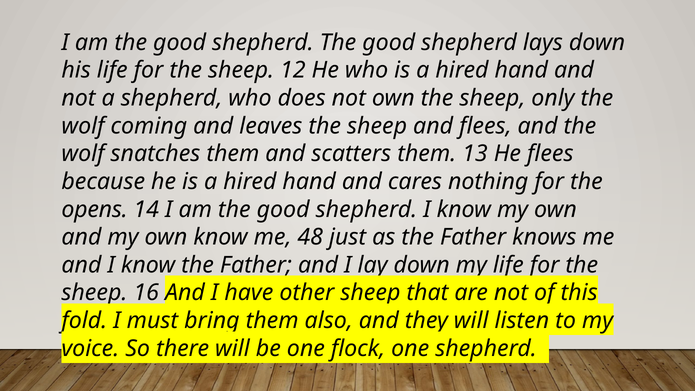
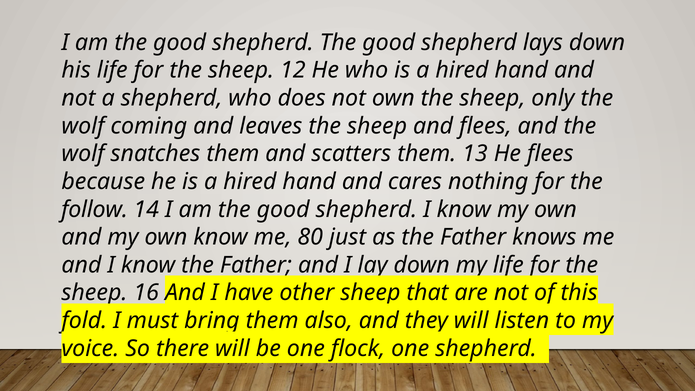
opens: opens -> follow
48: 48 -> 80
